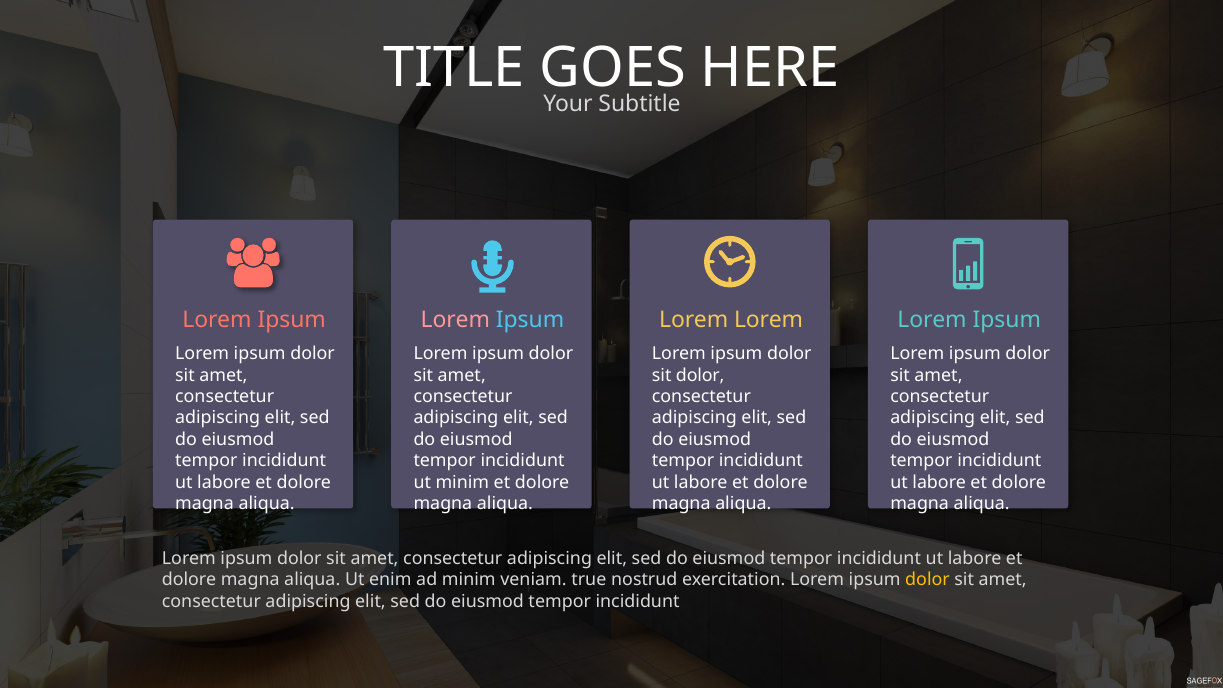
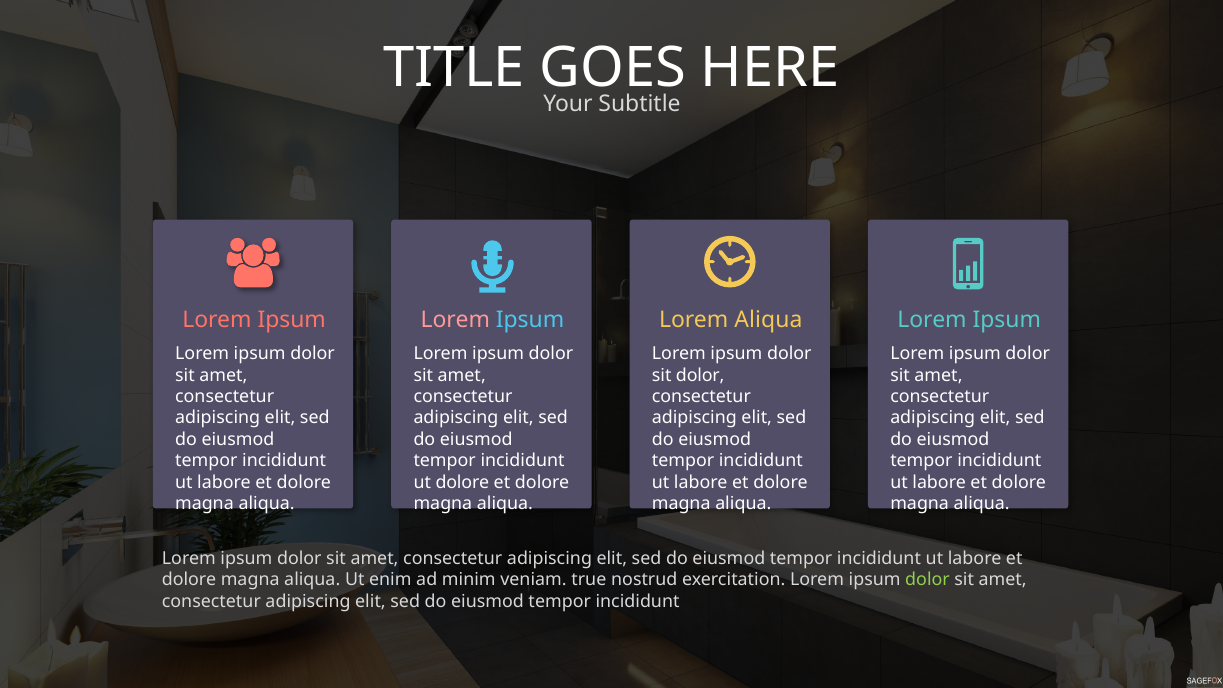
Lorem at (769, 320): Lorem -> Aliqua
ut minim: minim -> dolore
dolor at (928, 580) colour: yellow -> light green
